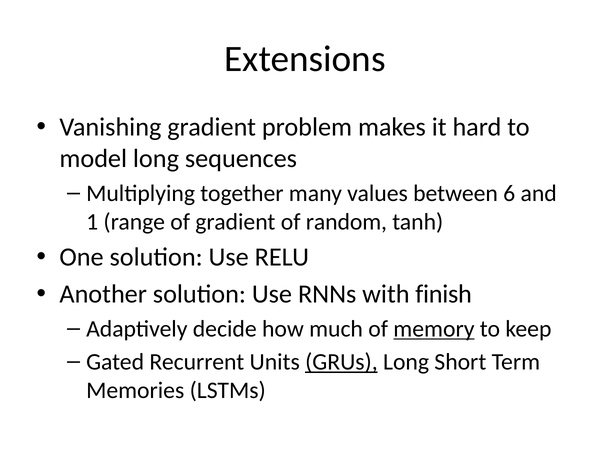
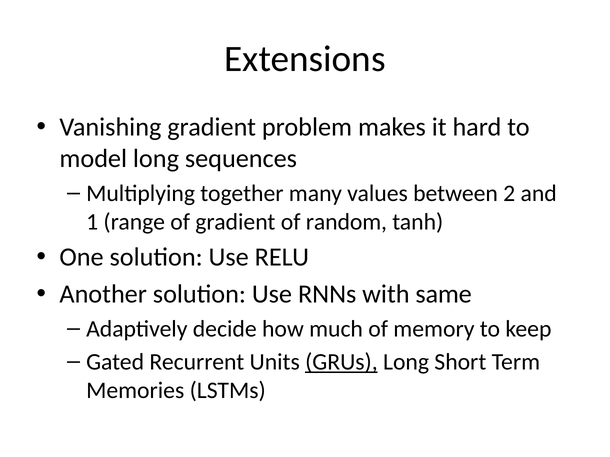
6: 6 -> 2
finish: finish -> same
memory underline: present -> none
